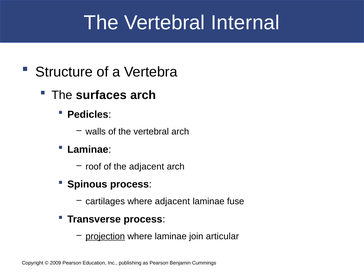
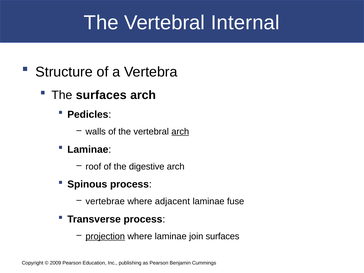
arch at (180, 132) underline: none -> present
the adjacent: adjacent -> digestive
cartilages: cartilages -> vertebrae
join articular: articular -> surfaces
